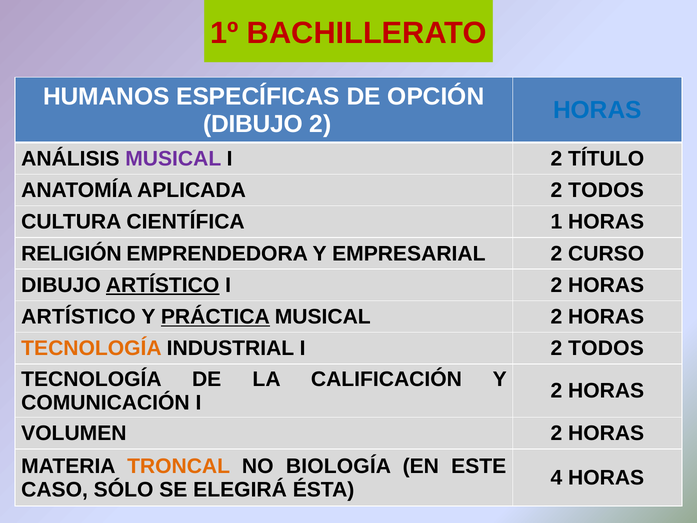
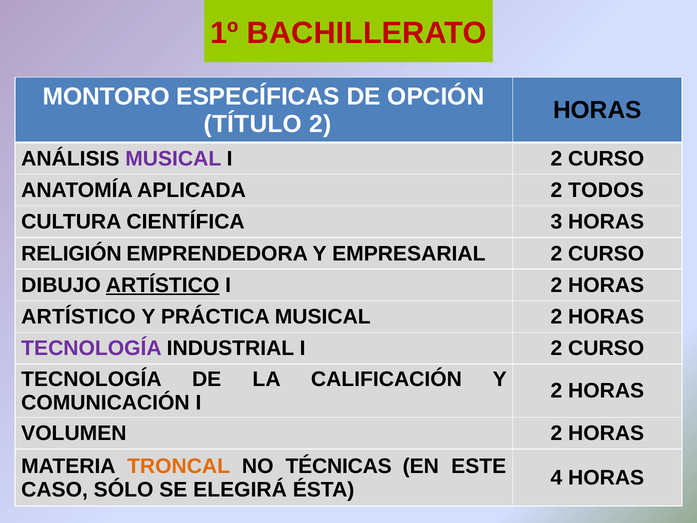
HUMANOS: HUMANOS -> MONTORO
HORAS at (597, 110) colour: blue -> black
DIBUJO at (253, 124): DIBUJO -> TÍTULO
TÍTULO at (606, 159): TÍTULO -> CURSO
1: 1 -> 3
PRÁCTICA underline: present -> none
TECNOLOGÍA at (91, 348) colour: orange -> purple
INDUSTRIAL I 2 TODOS: TODOS -> CURSO
BIOLOGÍA: BIOLOGÍA -> TÉCNICAS
